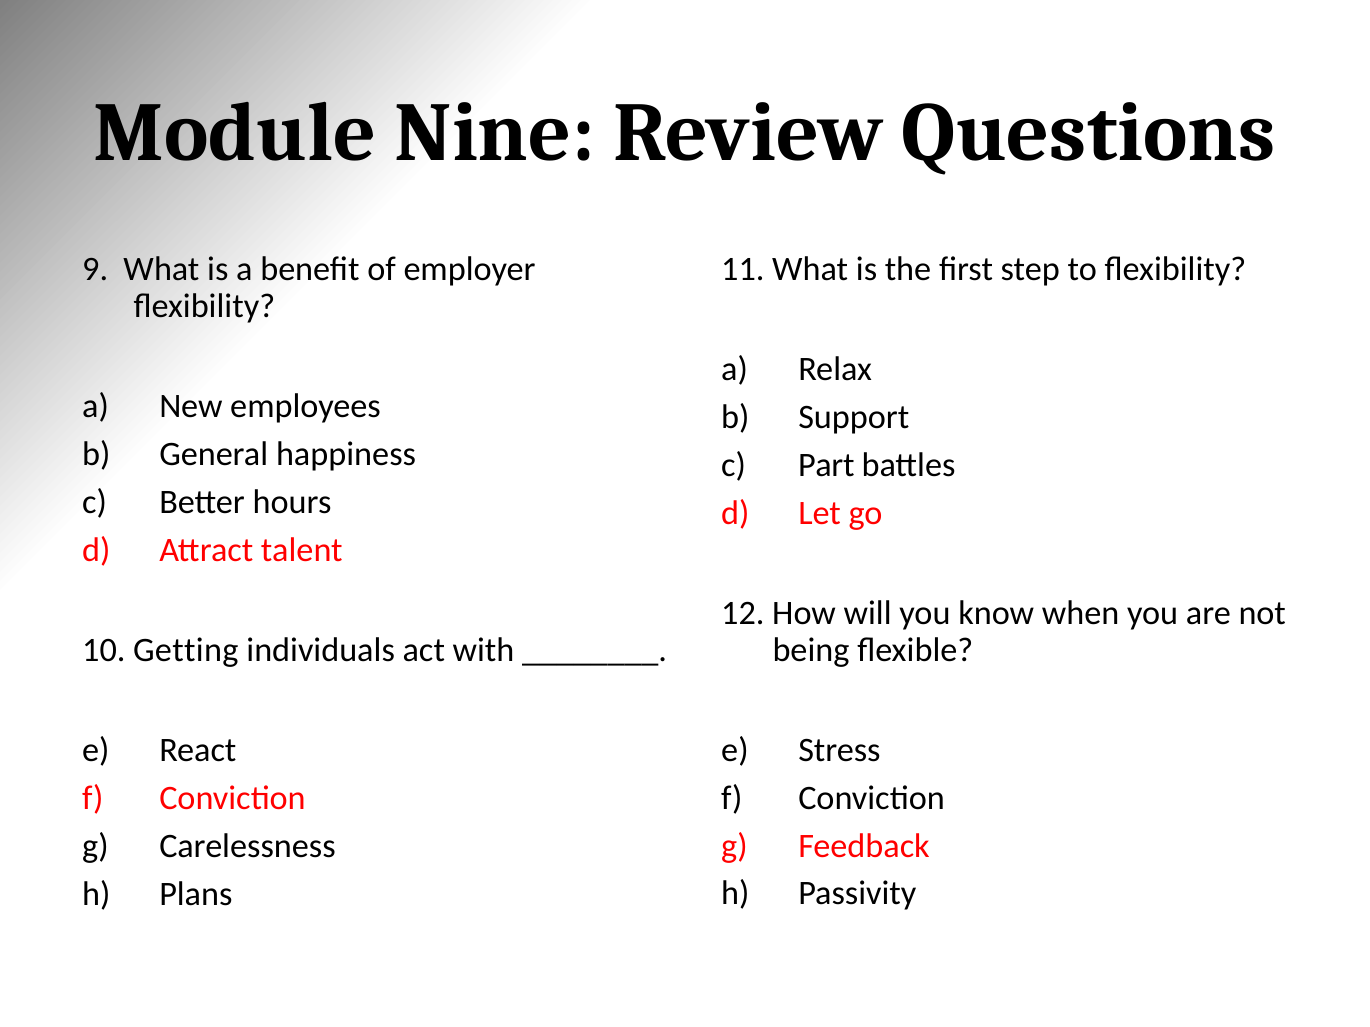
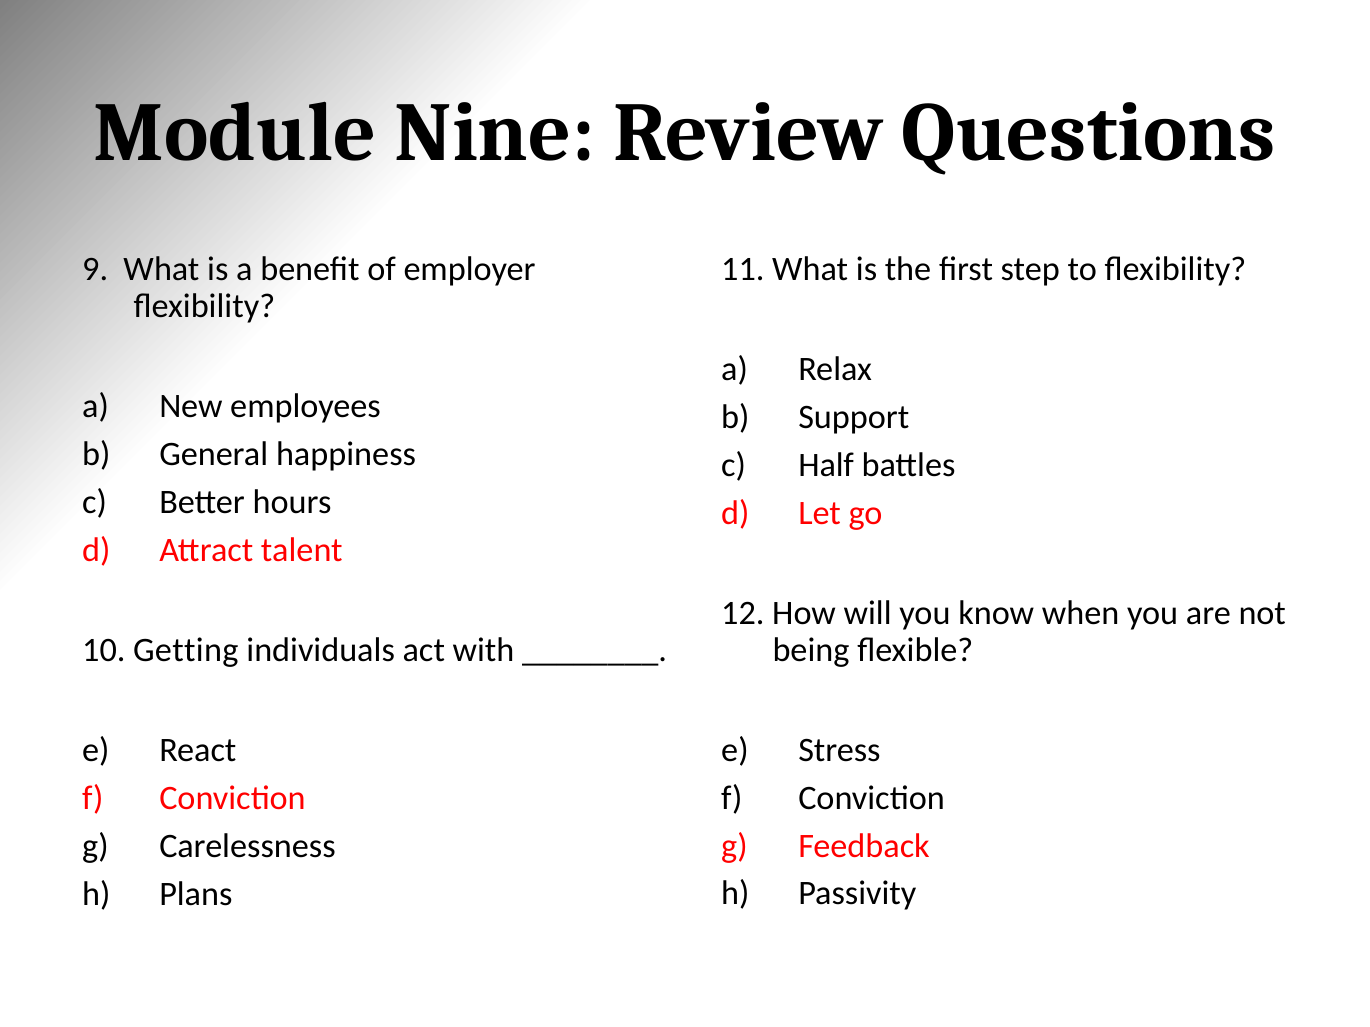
Part: Part -> Half
